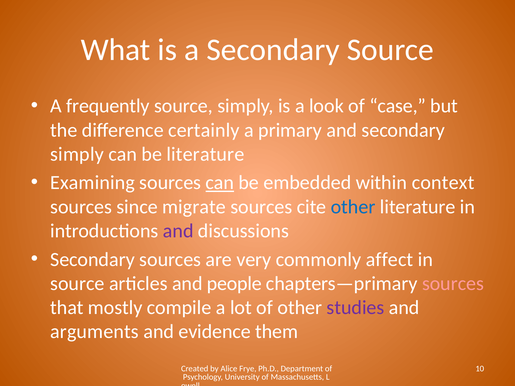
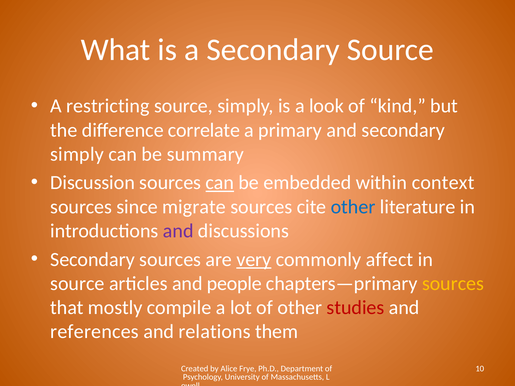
frequently: frequently -> restricting
case: case -> kind
certainly: certainly -> correlate
be literature: literature -> summary
Examining: Examining -> Discussion
very underline: none -> present
sources at (453, 284) colour: pink -> yellow
studies colour: purple -> red
arguments: arguments -> references
evidence: evidence -> relations
